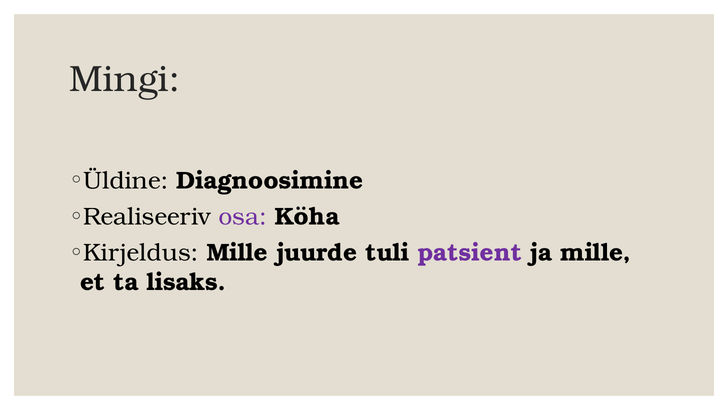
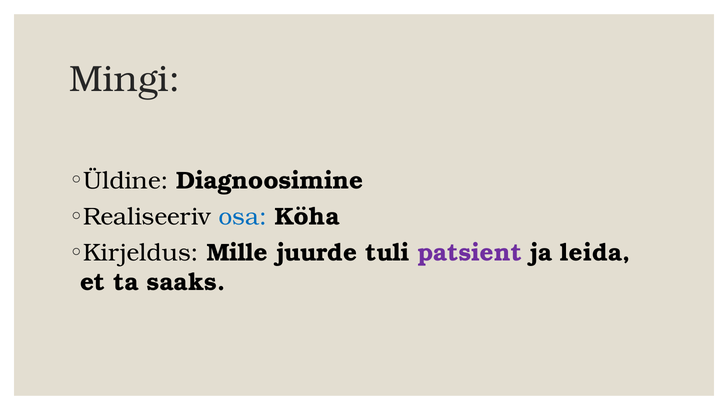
osa colour: purple -> blue
ja mille: mille -> leida
lisaks: lisaks -> saaks
